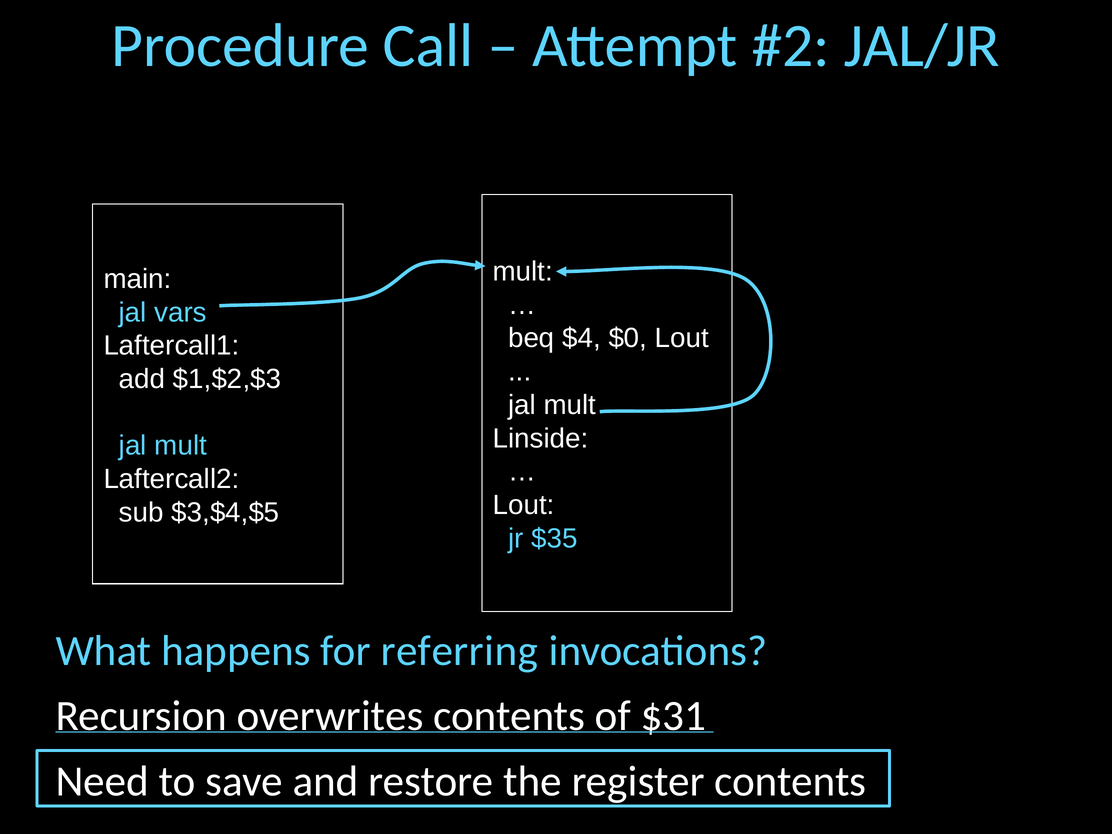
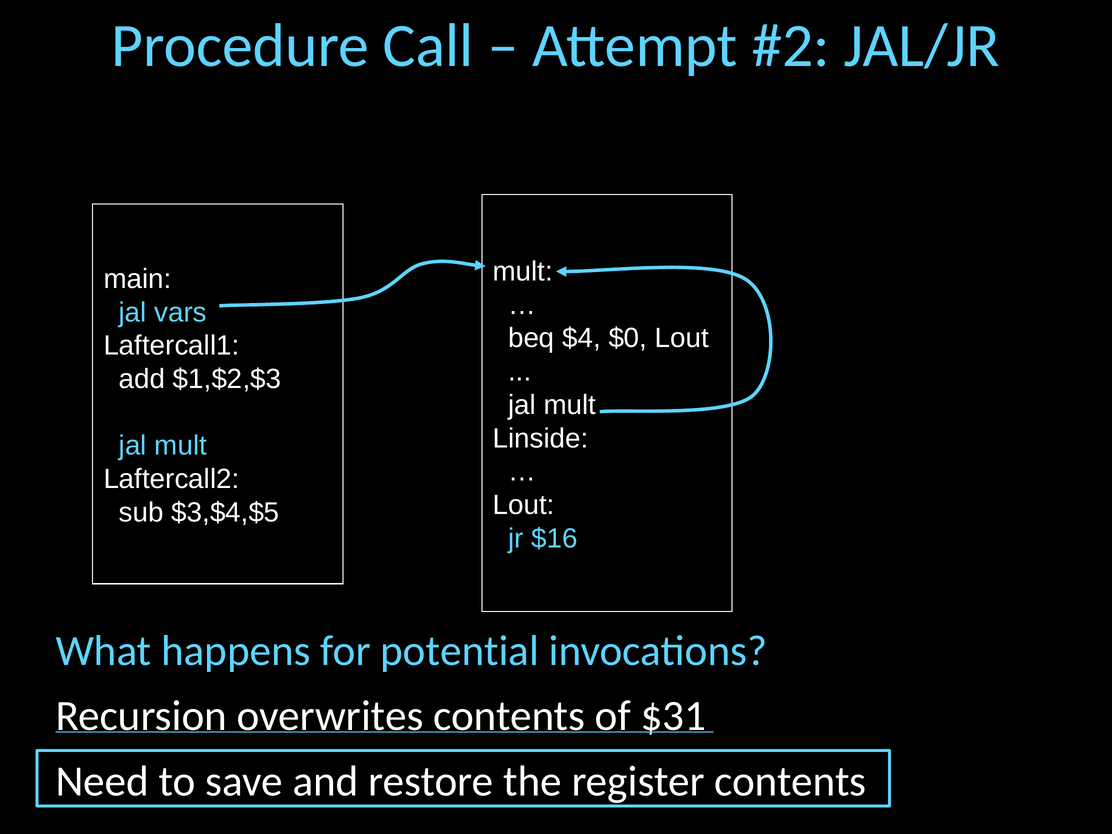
$35: $35 -> $16
referring: referring -> potential
